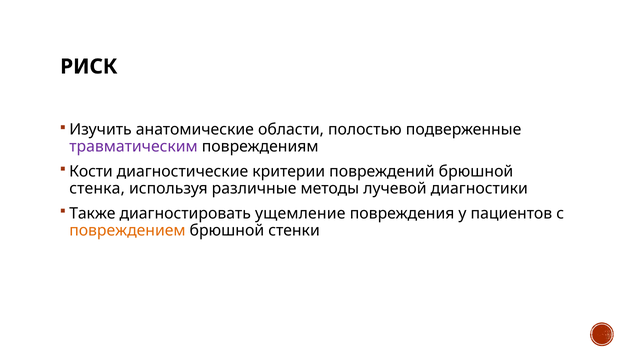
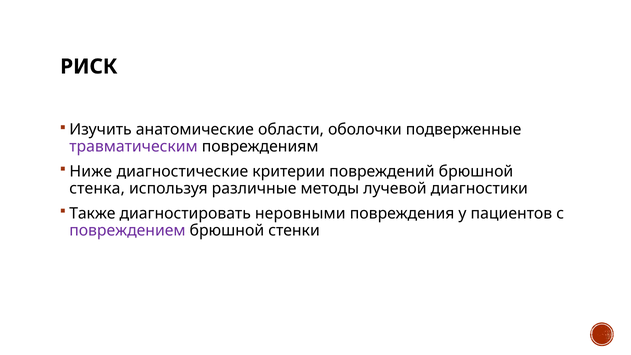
полостью: полостью -> оболочки
Кости: Кости -> Ниже
ущемление: ущемление -> неровными
повреждением colour: orange -> purple
